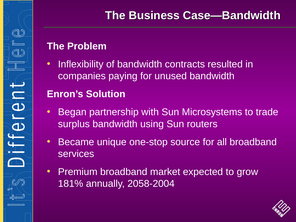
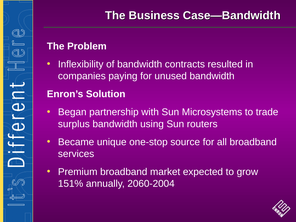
181%: 181% -> 151%
2058-2004: 2058-2004 -> 2060-2004
